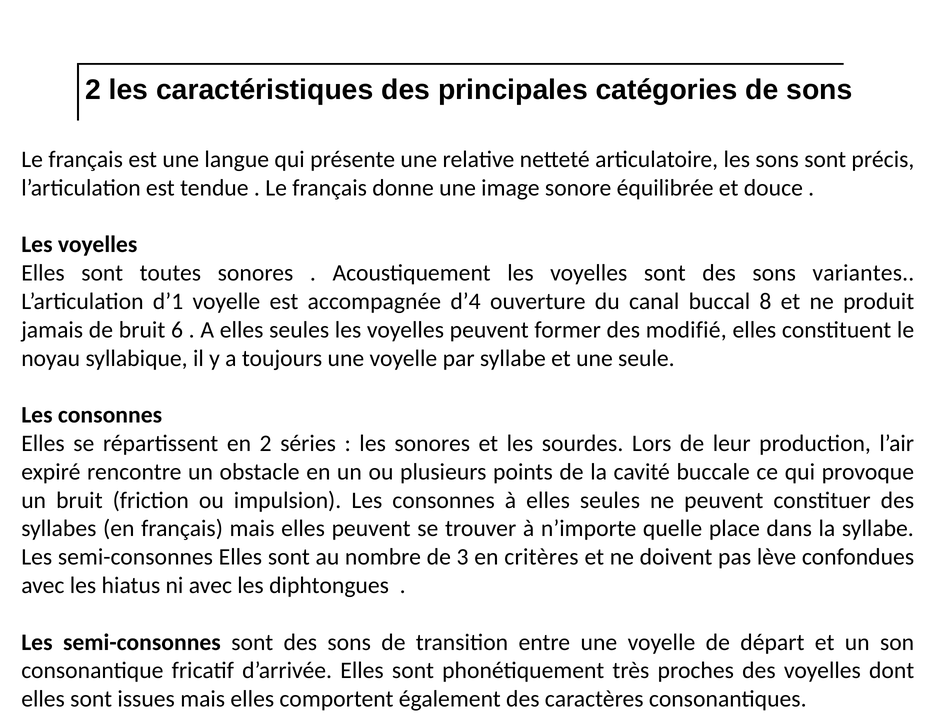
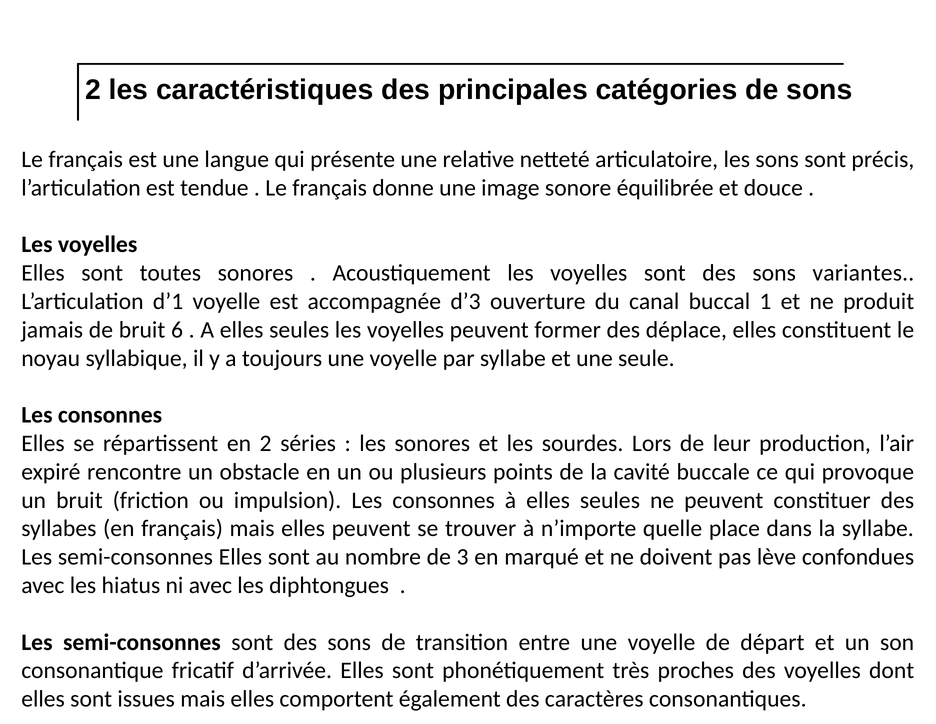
d’4: d’4 -> d’3
8: 8 -> 1
modifié: modifié -> déplace
critères: critères -> marqué
